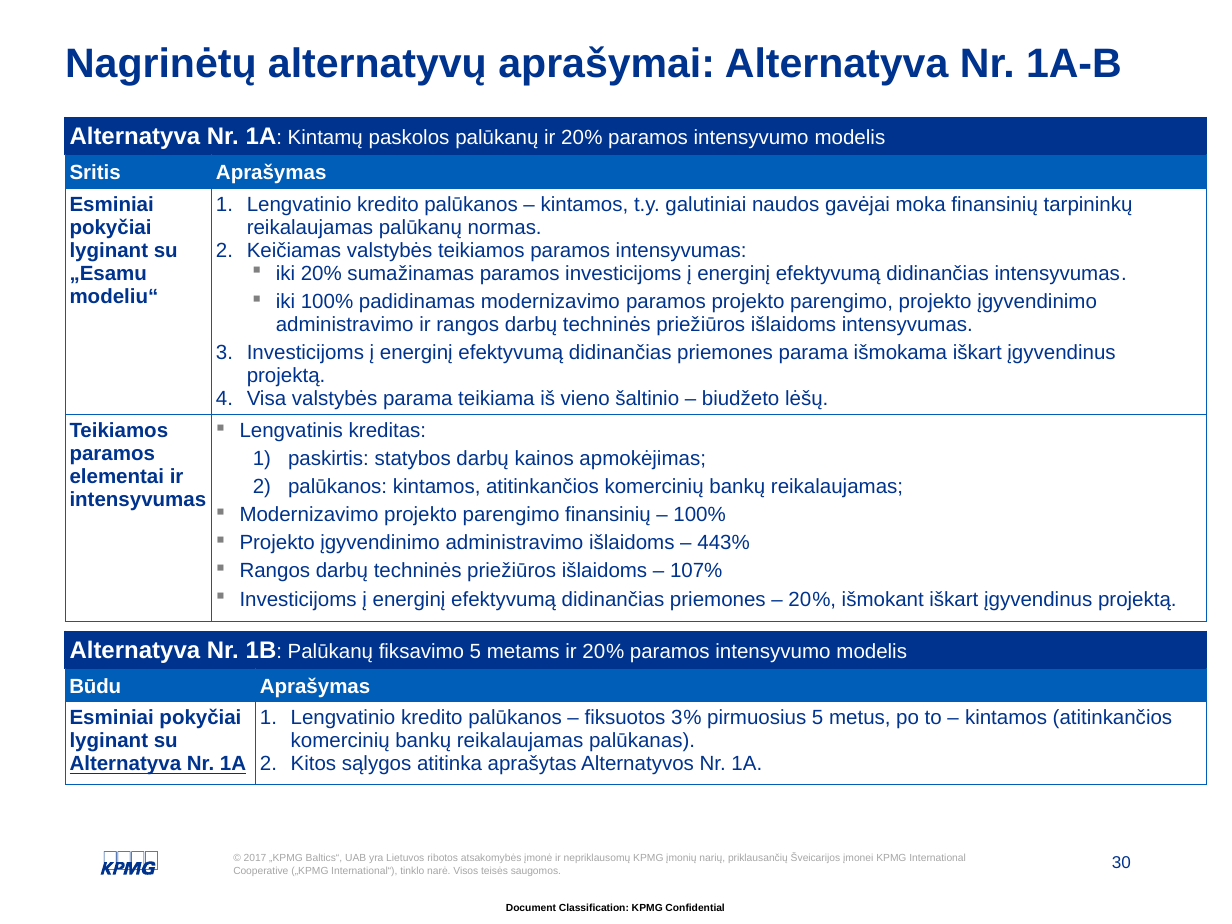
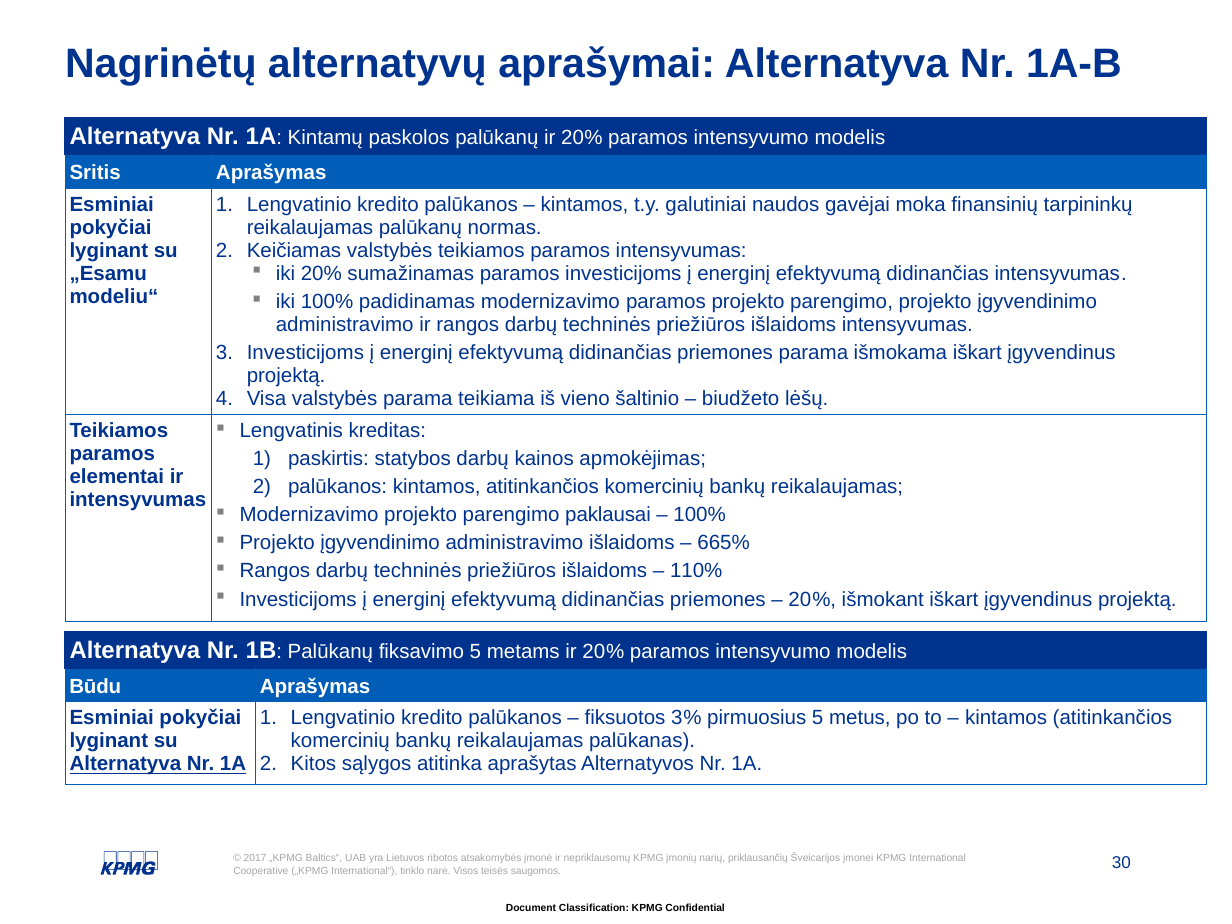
parengimo finansinių: finansinių -> paklausai
443%: 443% -> 665%
107%: 107% -> 110%
